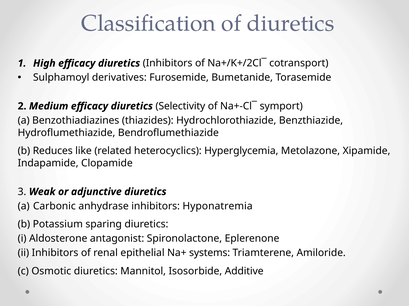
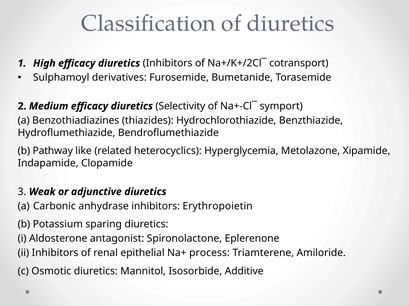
Reduces: Reduces -> Pathway
Hyponatremia: Hyponatremia -> Erythropoietin
systems: systems -> process
